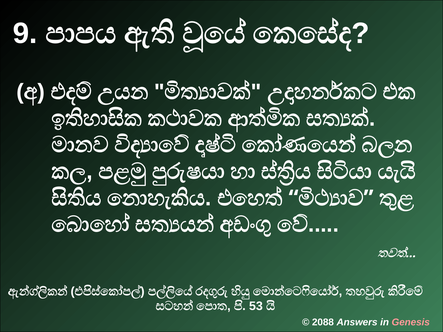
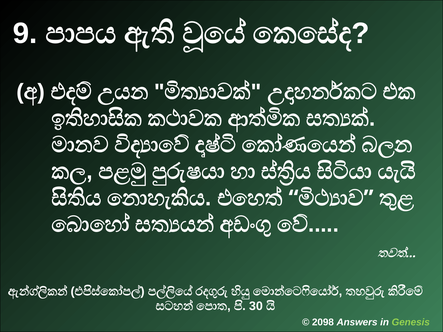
53: 53 -> 30
2088: 2088 -> 2098
Genesis colour: pink -> light green
